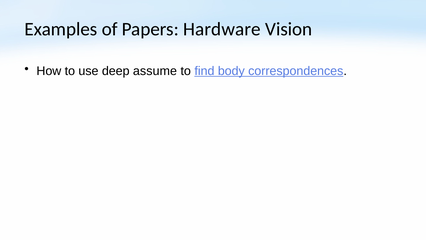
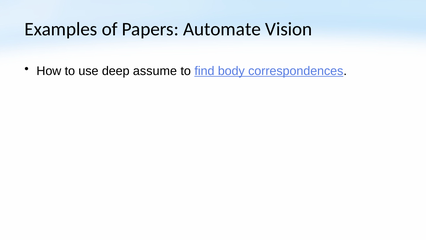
Hardware: Hardware -> Automate
